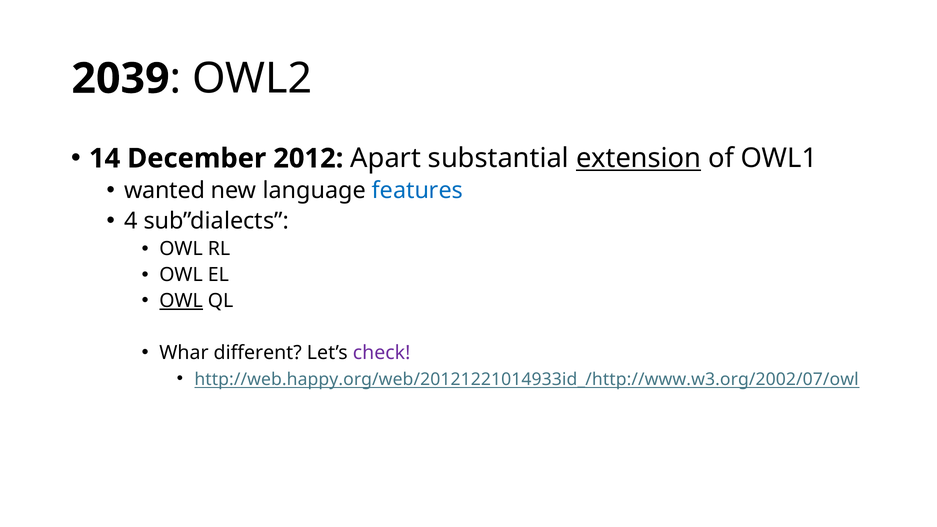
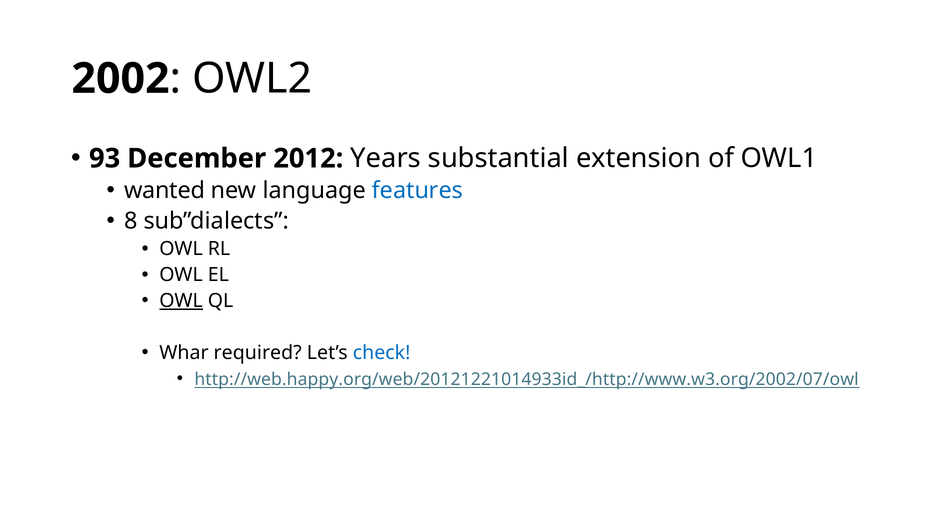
2039: 2039 -> 2002
14: 14 -> 93
Apart: Apart -> Years
extension underline: present -> none
4: 4 -> 8
different: different -> required
check colour: purple -> blue
